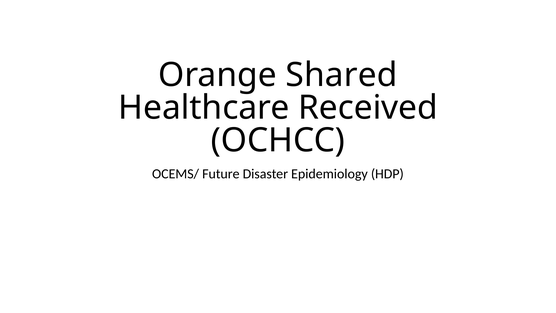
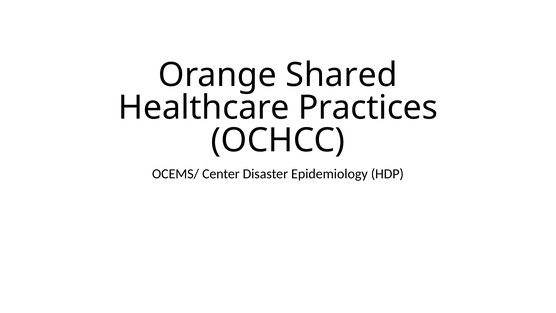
Received: Received -> Practices
Future: Future -> Center
